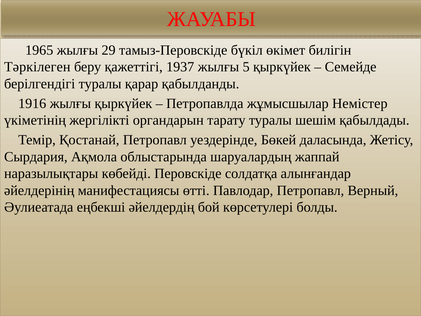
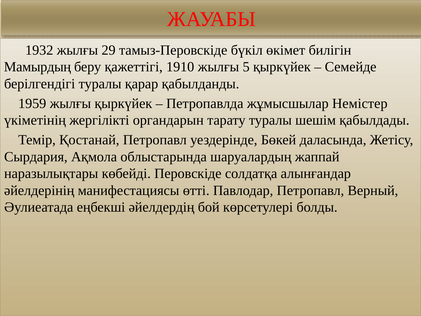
1965: 1965 -> 1932
Тәркілеген: Тәркілеген -> Мамырдың
1937: 1937 -> 1910
1916: 1916 -> 1959
